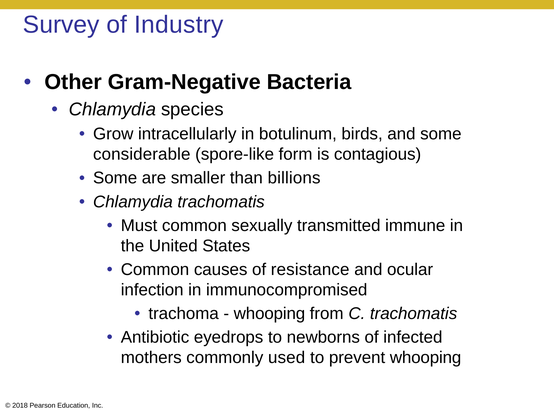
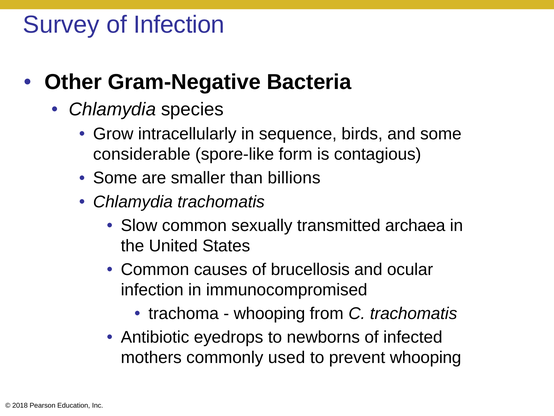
of Industry: Industry -> Infection
botulinum: botulinum -> sequence
Must: Must -> Slow
immune: immune -> archaea
resistance: resistance -> brucellosis
